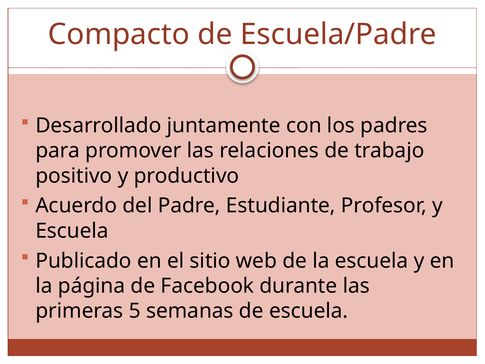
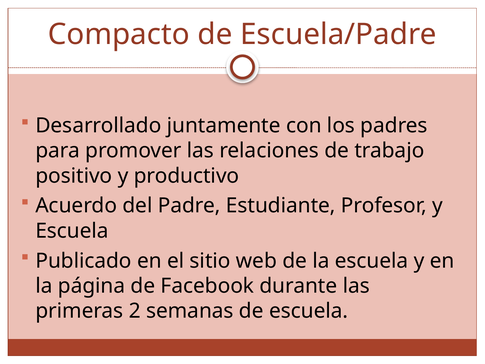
5: 5 -> 2
